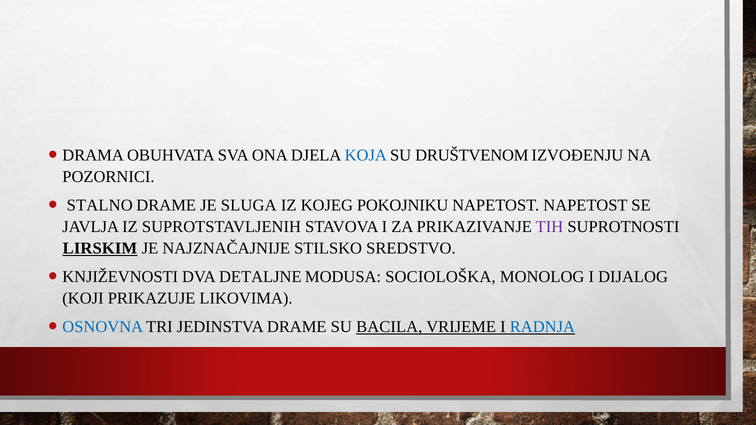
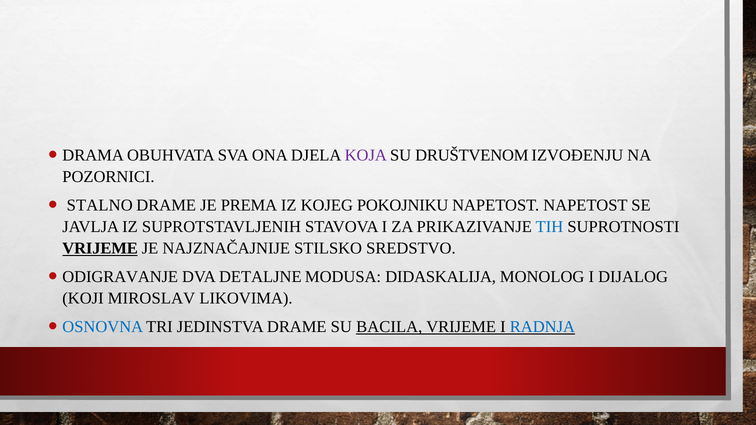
KOJA colour: blue -> purple
SLUGA: SLUGA -> PREMA
TIH colour: purple -> blue
LIRSKIM at (100, 248): LIRSKIM -> VRIJEME
KNJIŽEVNOSTI: KNJIŽEVNOSTI -> ODIGRAVANJE
SOCIOLOŠKA: SOCIOLOŠKA -> DIDASKALIJA
PRIKAZUJE: PRIKAZUJE -> MIROSLAV
